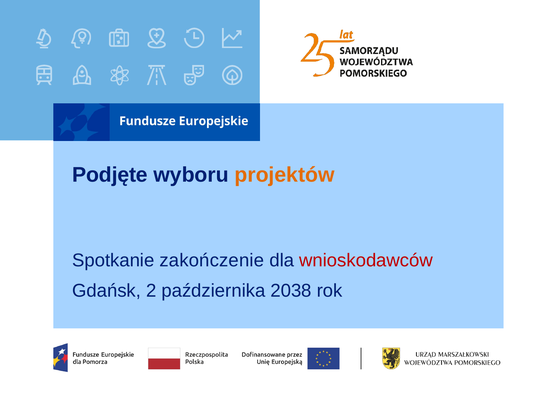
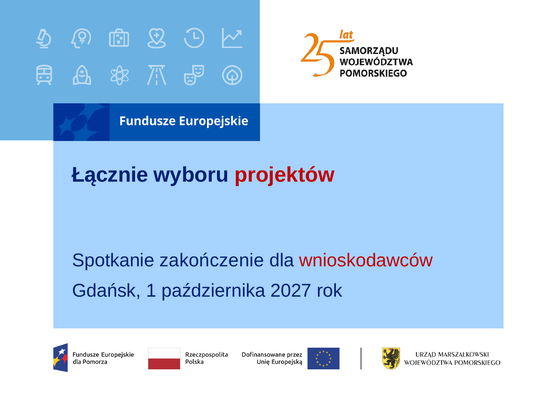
Podjęte: Podjęte -> Łącznie
projektów colour: orange -> red
2: 2 -> 1
2038: 2038 -> 2027
